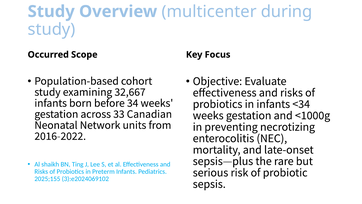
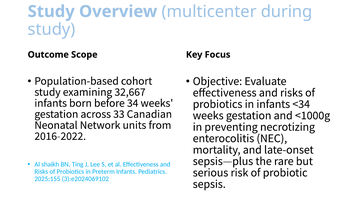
Occurred: Occurred -> Outcome
